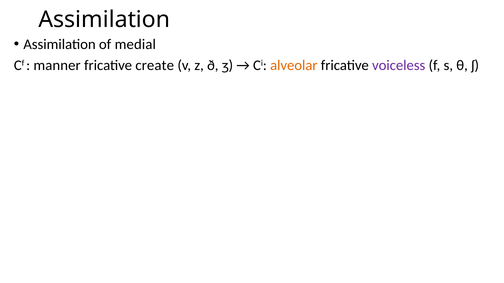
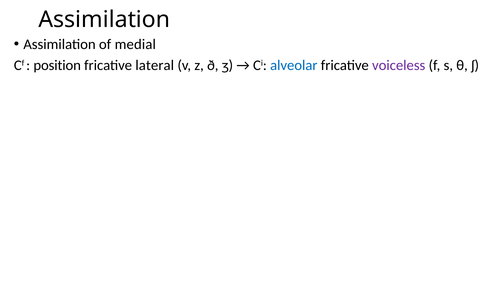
manner: manner -> position
create: create -> lateral
alveolar colour: orange -> blue
